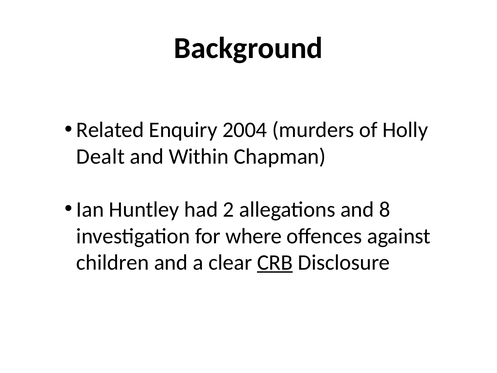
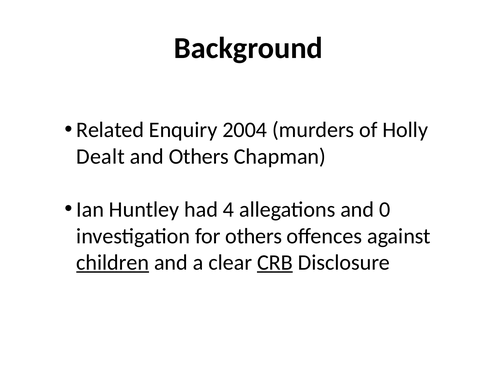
and Within: Within -> Others
2: 2 -> 4
8: 8 -> 0
for where: where -> others
children underline: none -> present
